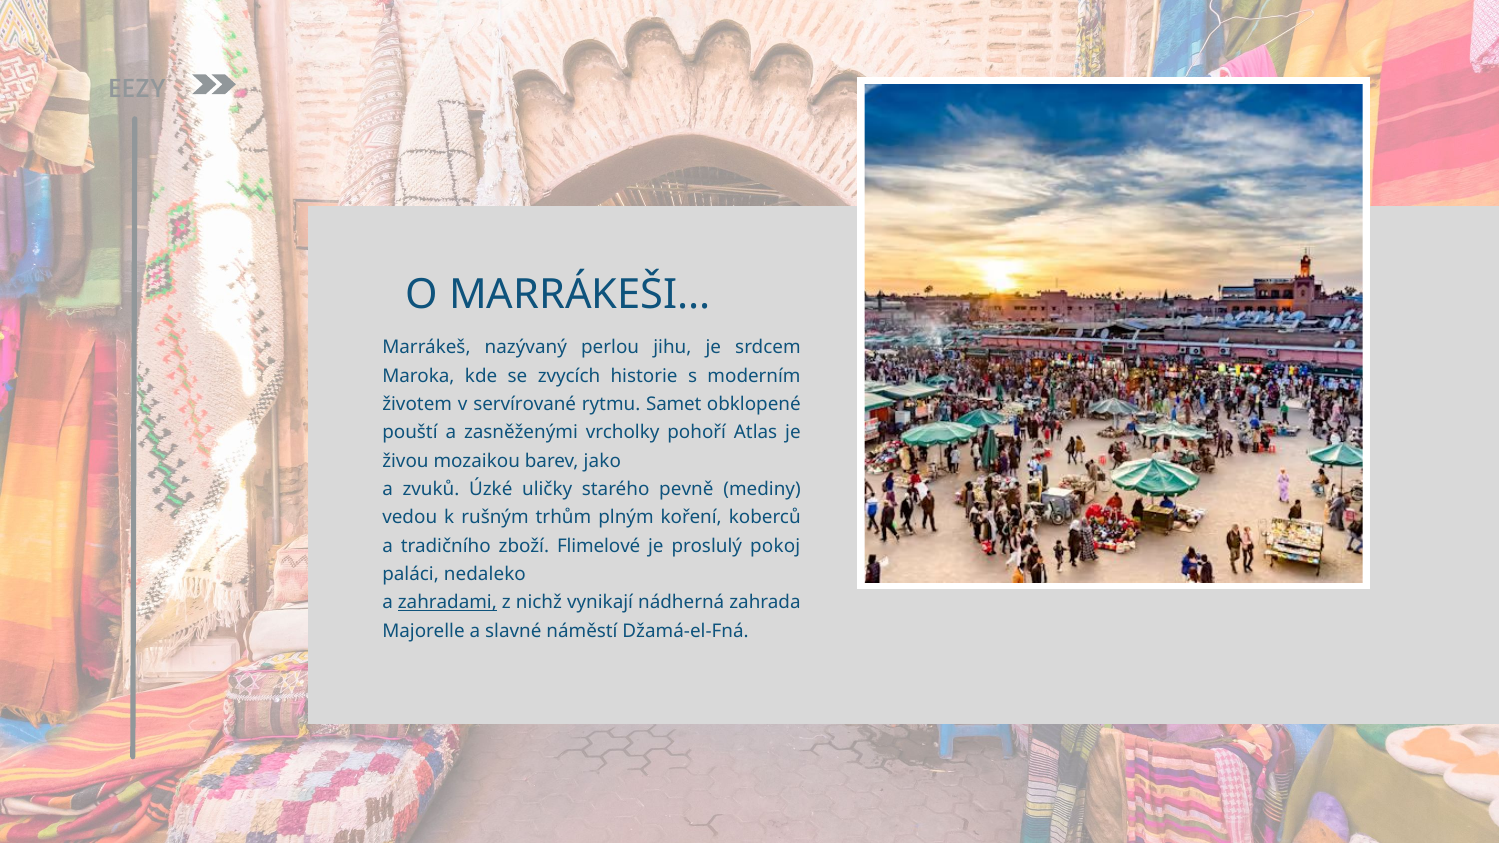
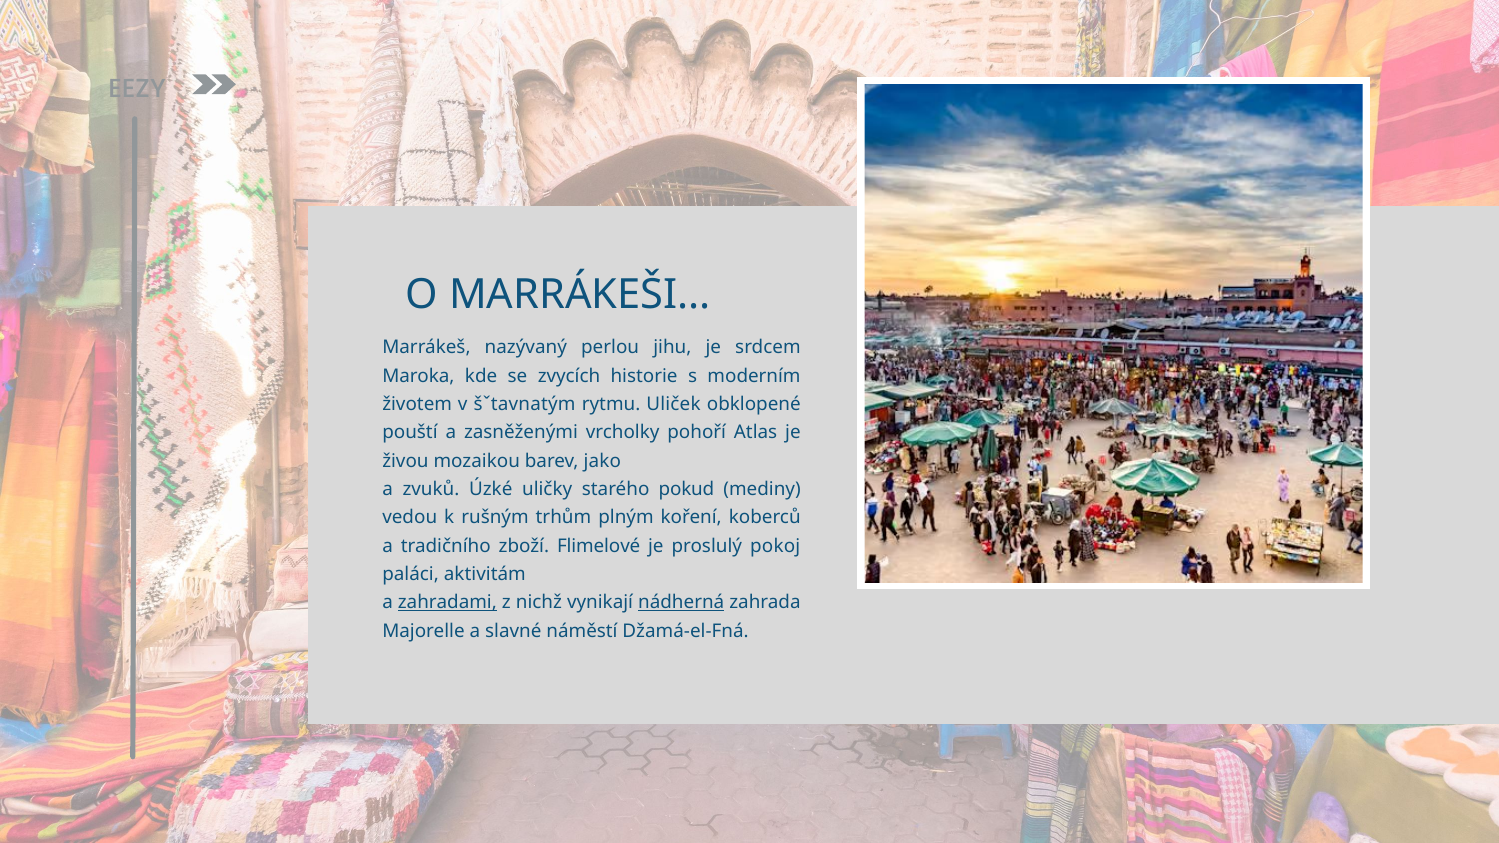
servírované: servírované -> šˇtavnatým
Samet: Samet -> Uliček
pevně: pevně -> pokud
nedaleko: nedaleko -> aktivitám
nádherná underline: none -> present
